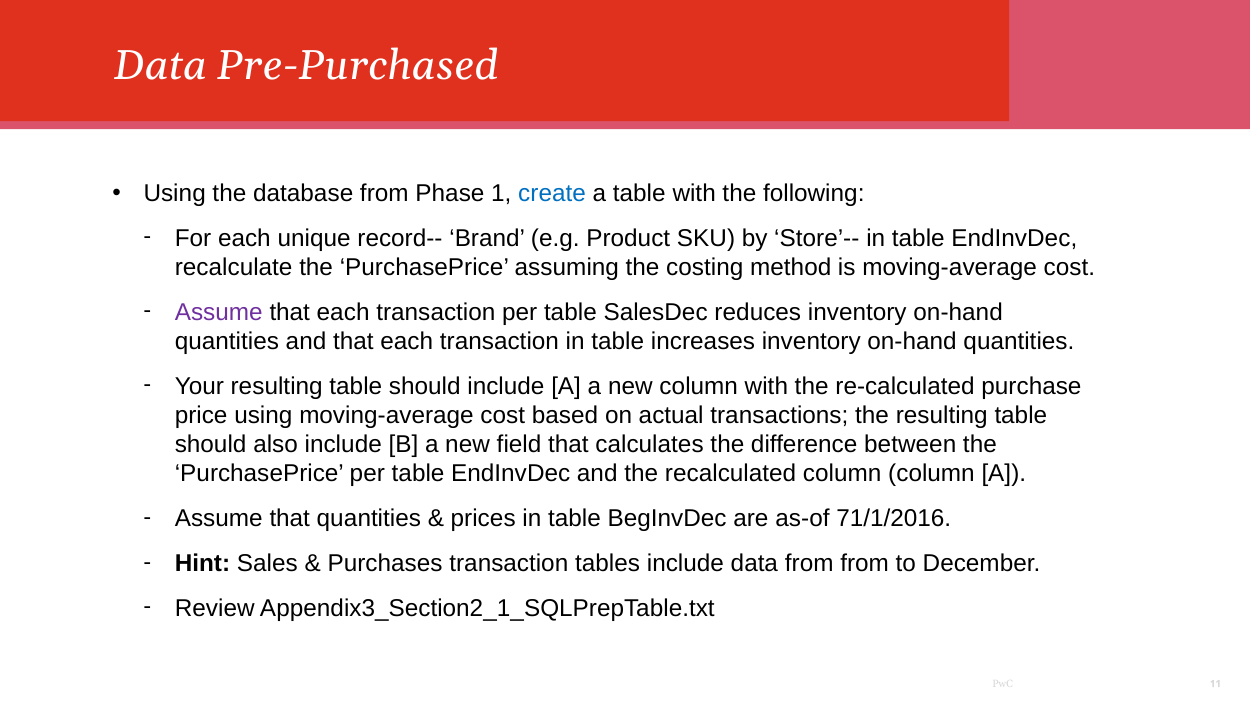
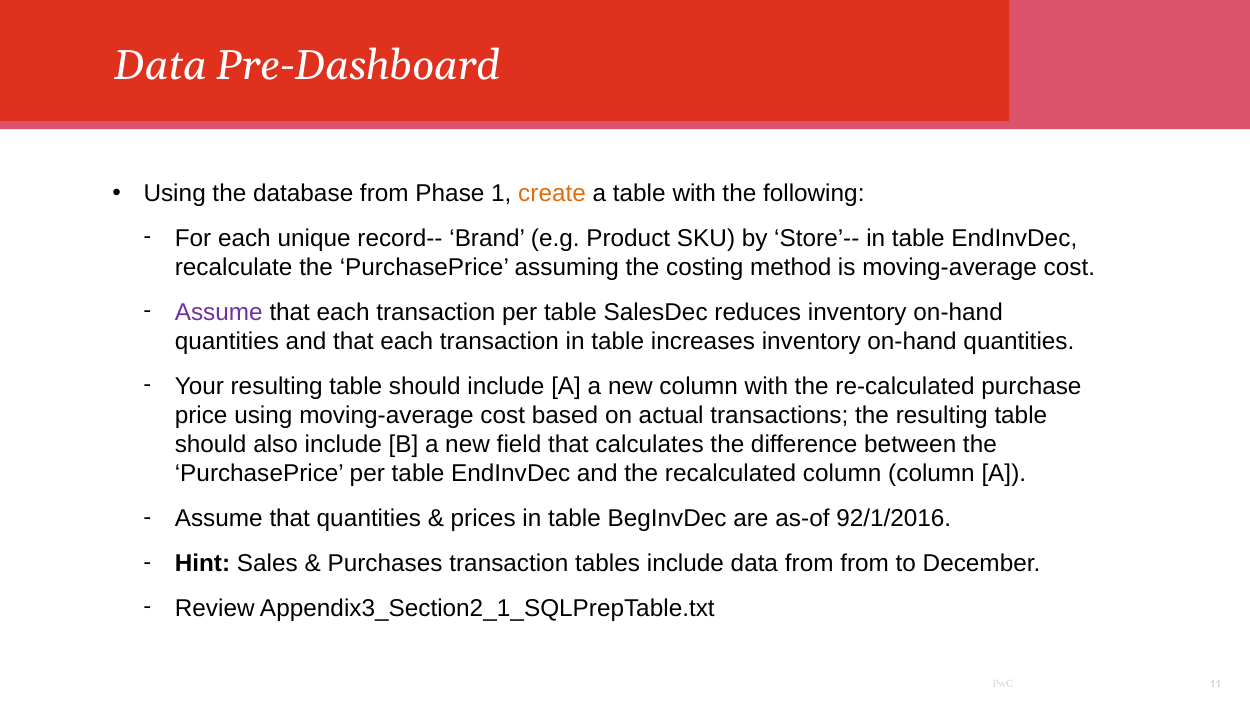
Pre-Purchased: Pre-Purchased -> Pre-Dashboard
create colour: blue -> orange
71/1/2016: 71/1/2016 -> 92/1/2016
